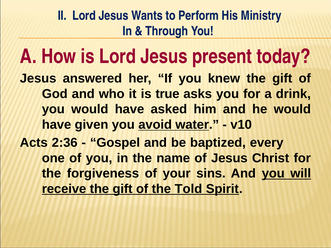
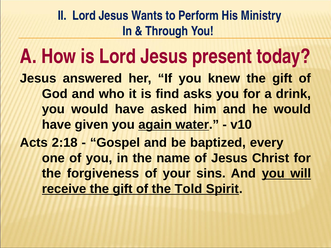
true: true -> find
avoid: avoid -> again
2:36: 2:36 -> 2:18
